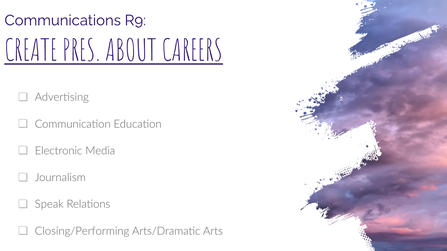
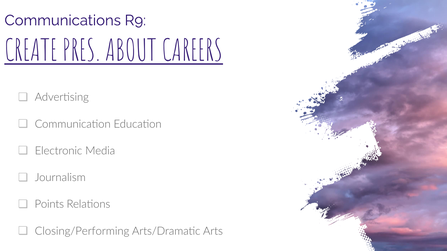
Speak: Speak -> Points
